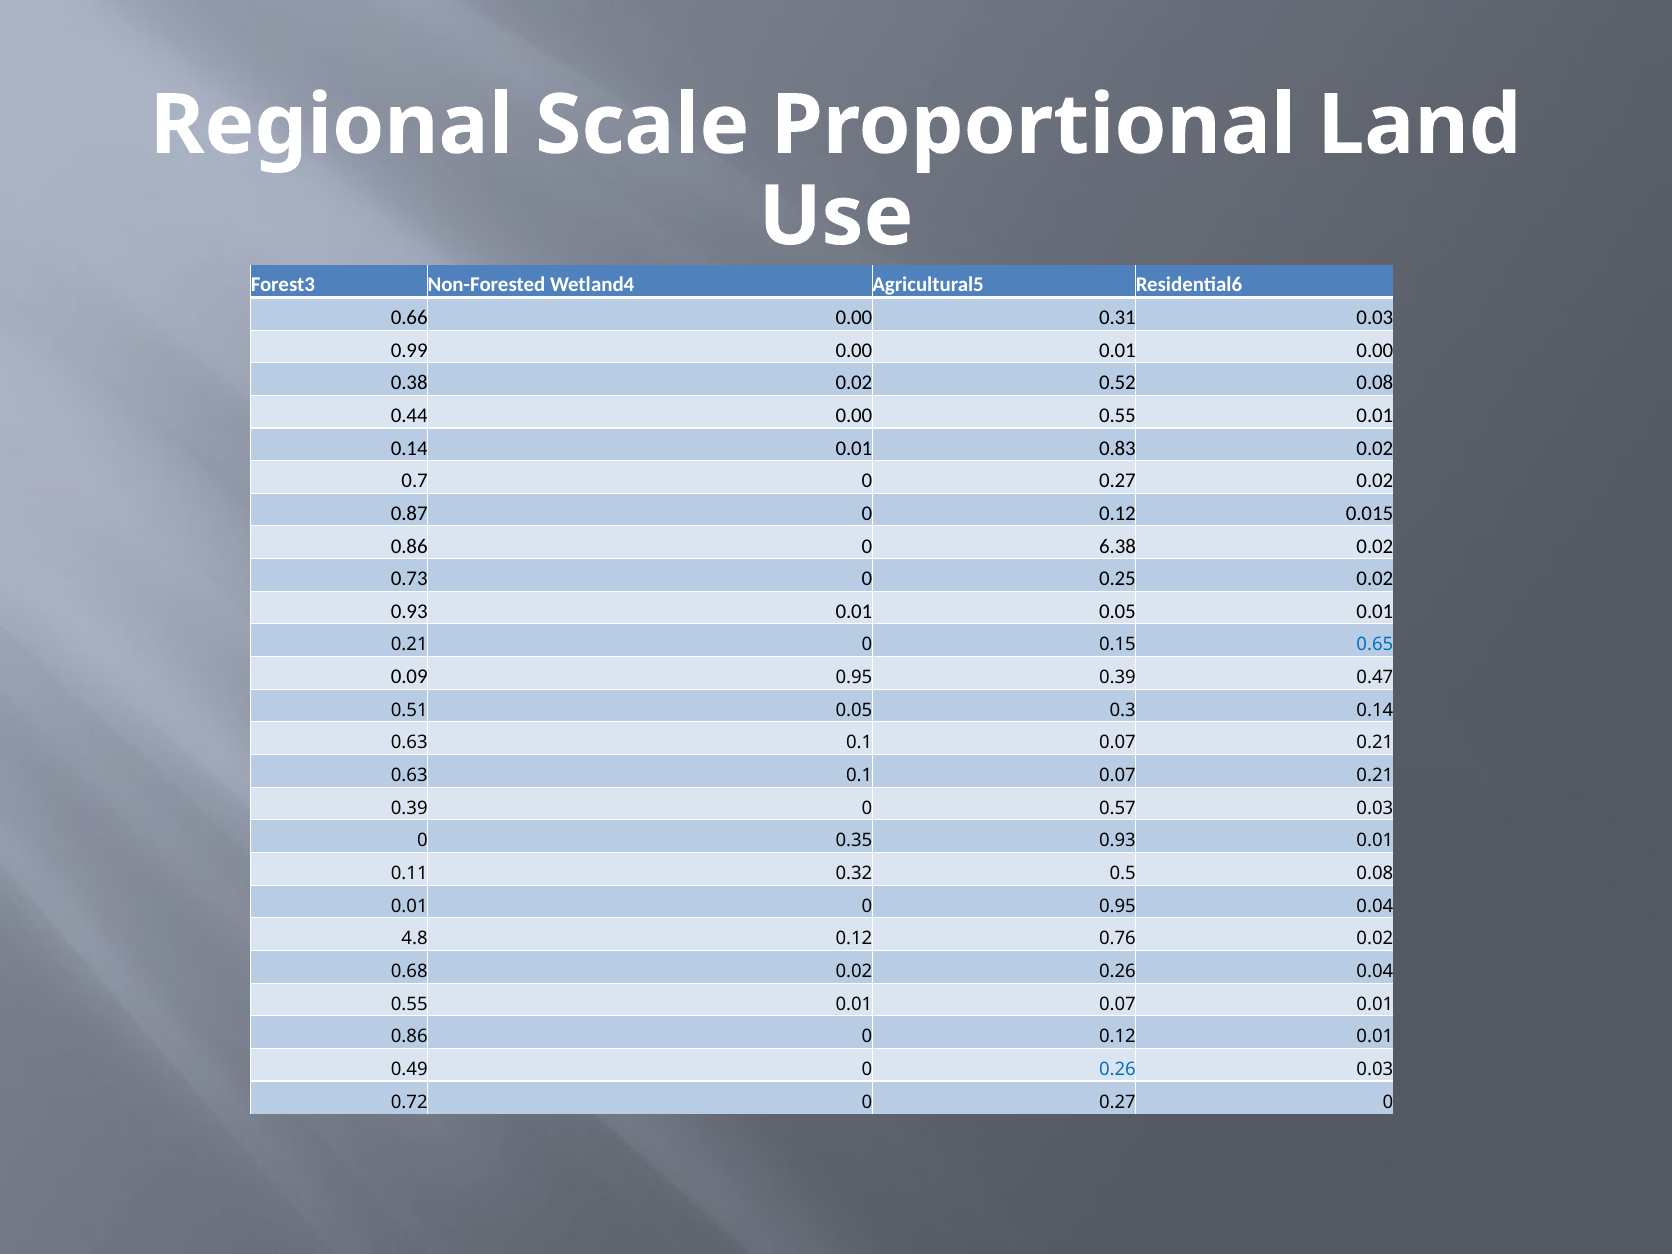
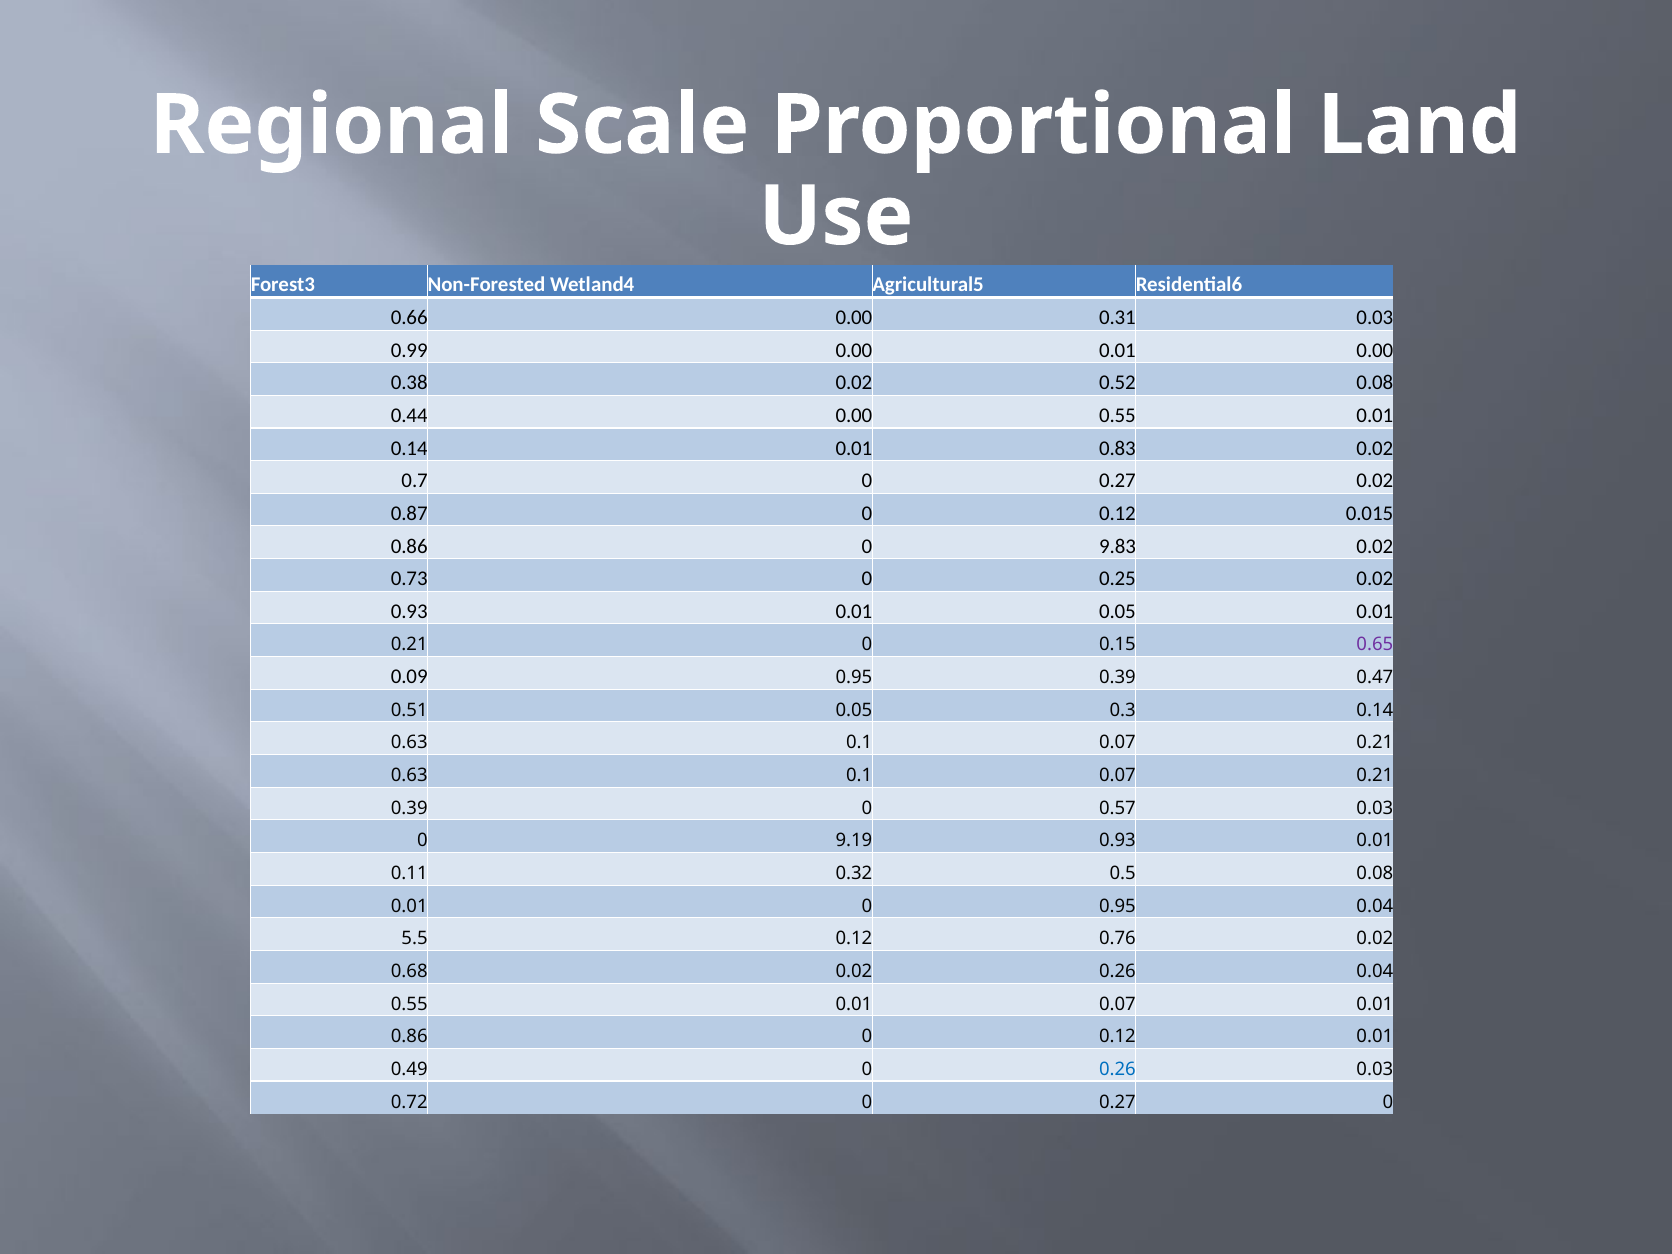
6.38: 6.38 -> 9.83
0.65 colour: blue -> purple
0.35: 0.35 -> 9.19
4.8: 4.8 -> 5.5
